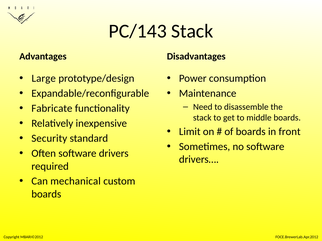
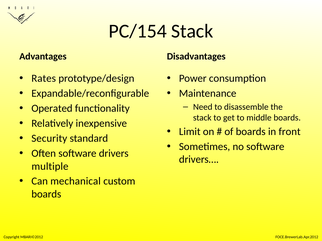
PC/143: PC/143 -> PC/154
Large: Large -> Rates
Fabricate: Fabricate -> Operated
required: required -> multiple
